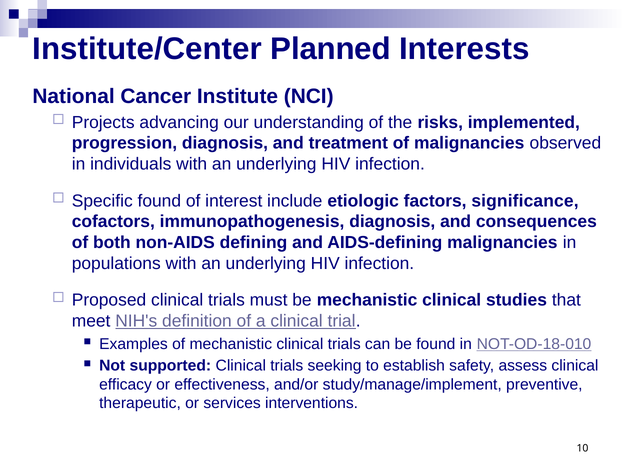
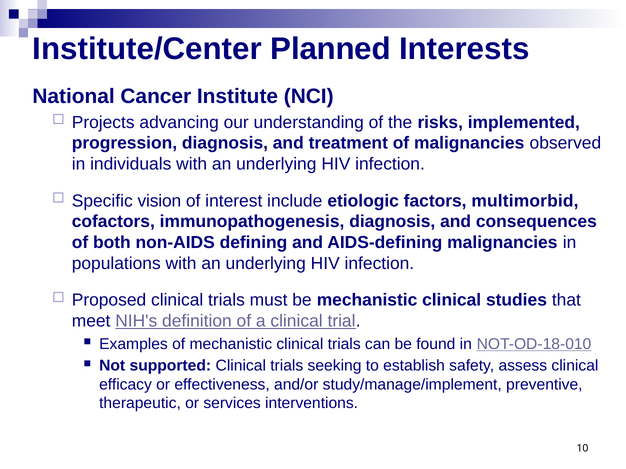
Specific found: found -> vision
significance: significance -> multimorbid
